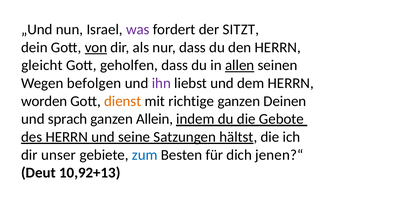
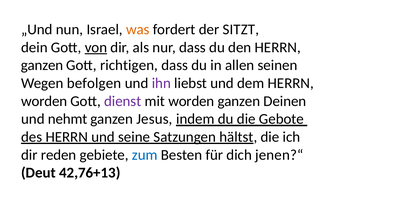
was colour: purple -> orange
gleicht at (42, 65): gleicht -> ganzen
geholfen: geholfen -> richtigen
allen underline: present -> none
dienst colour: orange -> purple
mit richtige: richtige -> worden
sprach: sprach -> nehmt
Allein: Allein -> Jesus
unser: unser -> reden
10,92+13: 10,92+13 -> 42,76+13
